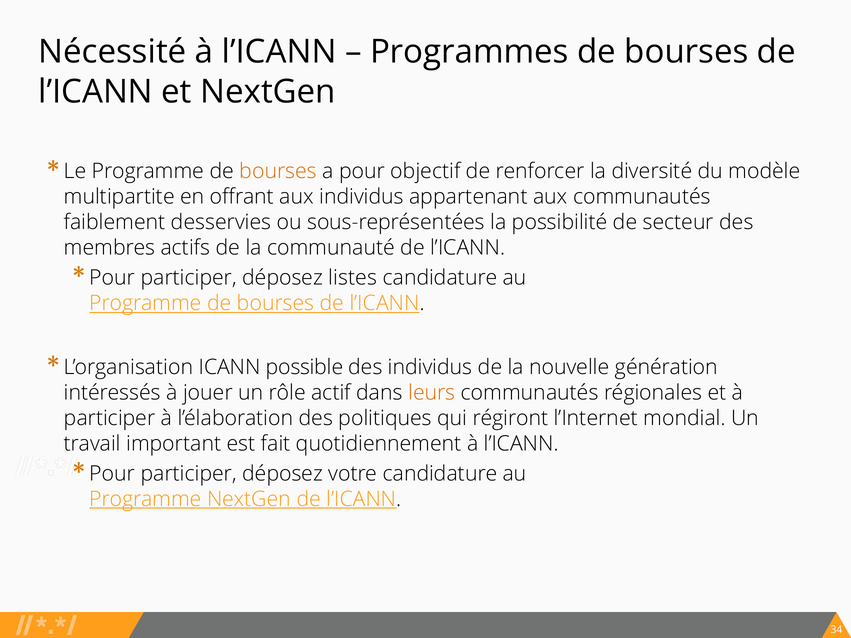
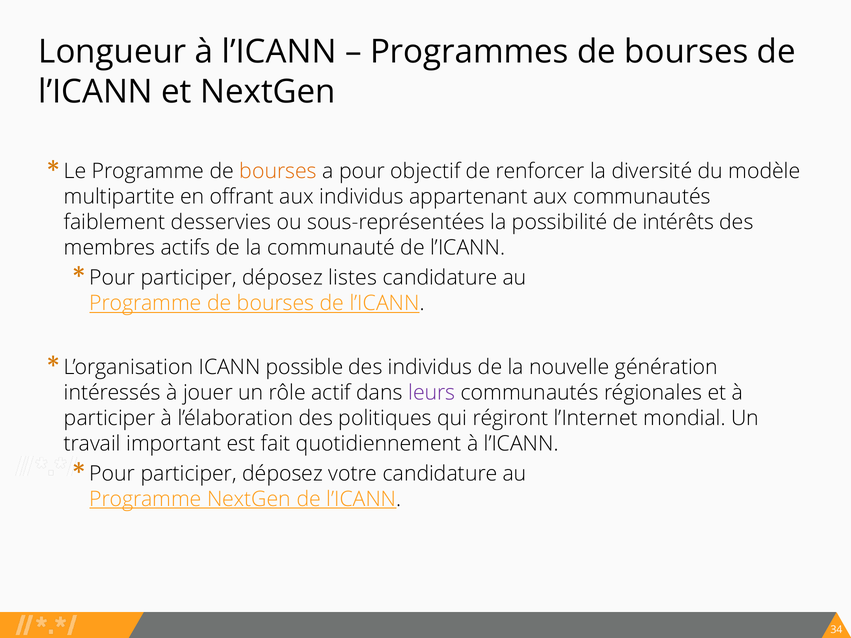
Nécessité: Nécessité -> Longueur
secteur: secteur -> intérêts
leurs colour: orange -> purple
